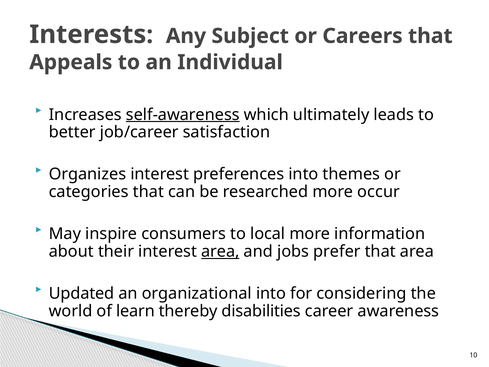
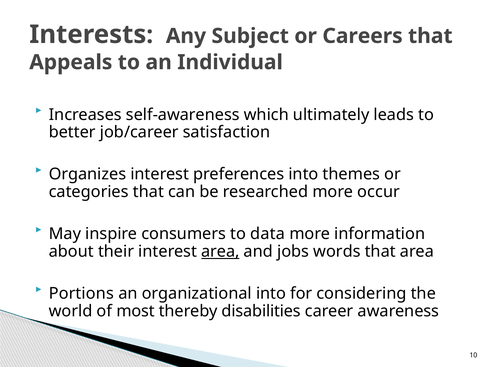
self-awareness underline: present -> none
local: local -> data
prefer: prefer -> words
Updated: Updated -> Portions
learn: learn -> most
